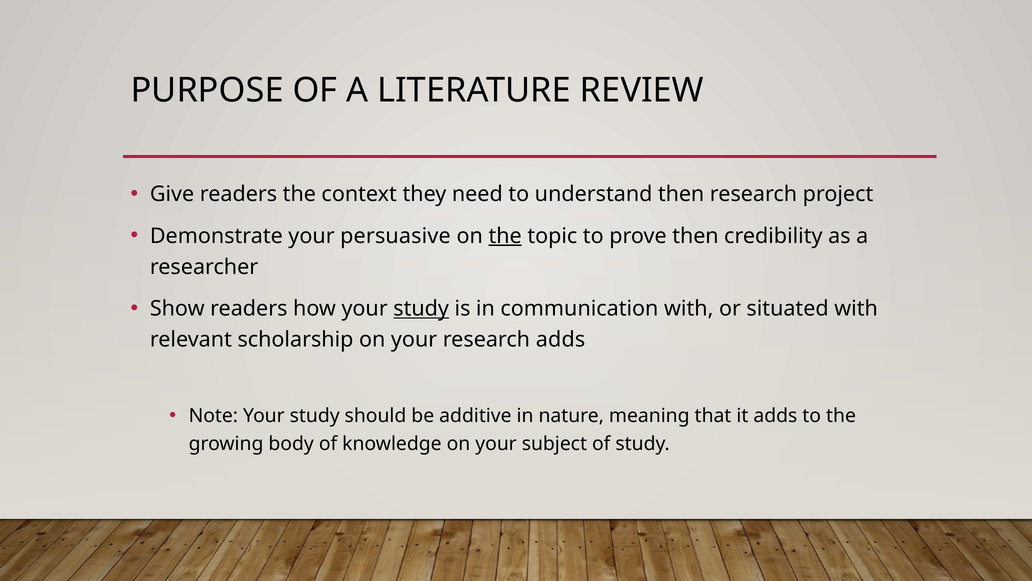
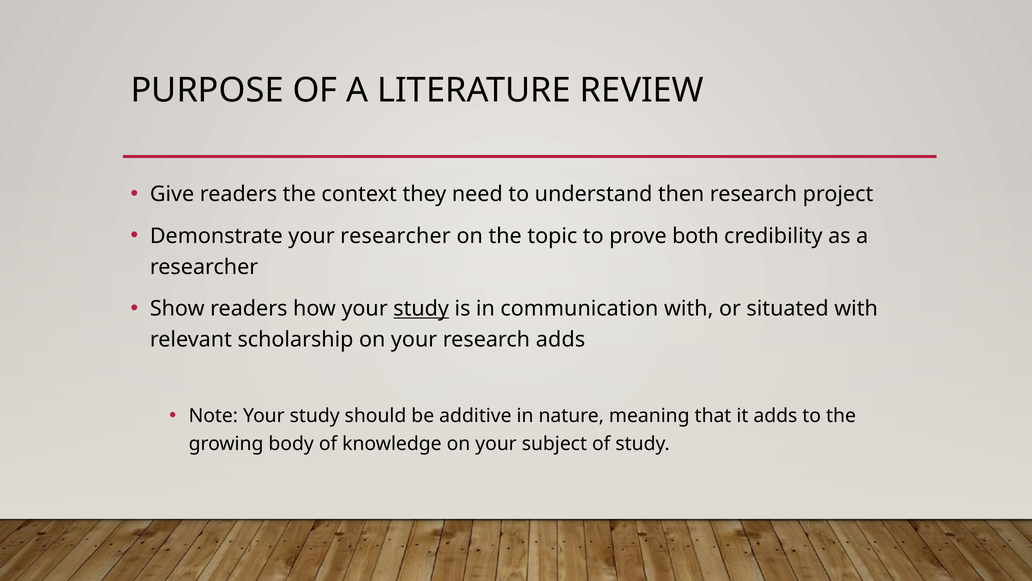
your persuasive: persuasive -> researcher
the at (505, 236) underline: present -> none
prove then: then -> both
